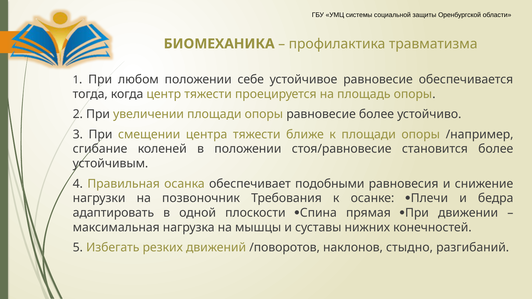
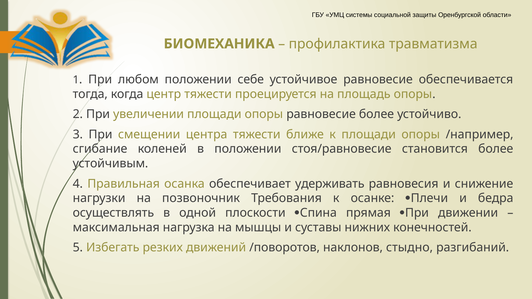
подобными: подобными -> удерживать
адаптировать: адаптировать -> осуществлять
